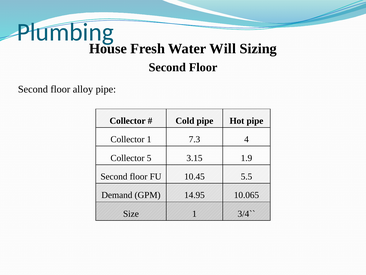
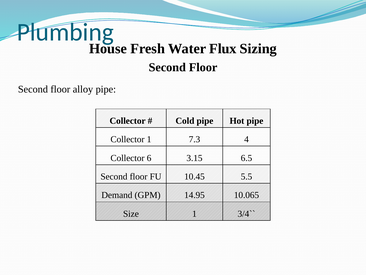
Will: Will -> Flux
5: 5 -> 6
1.9: 1.9 -> 6.5
